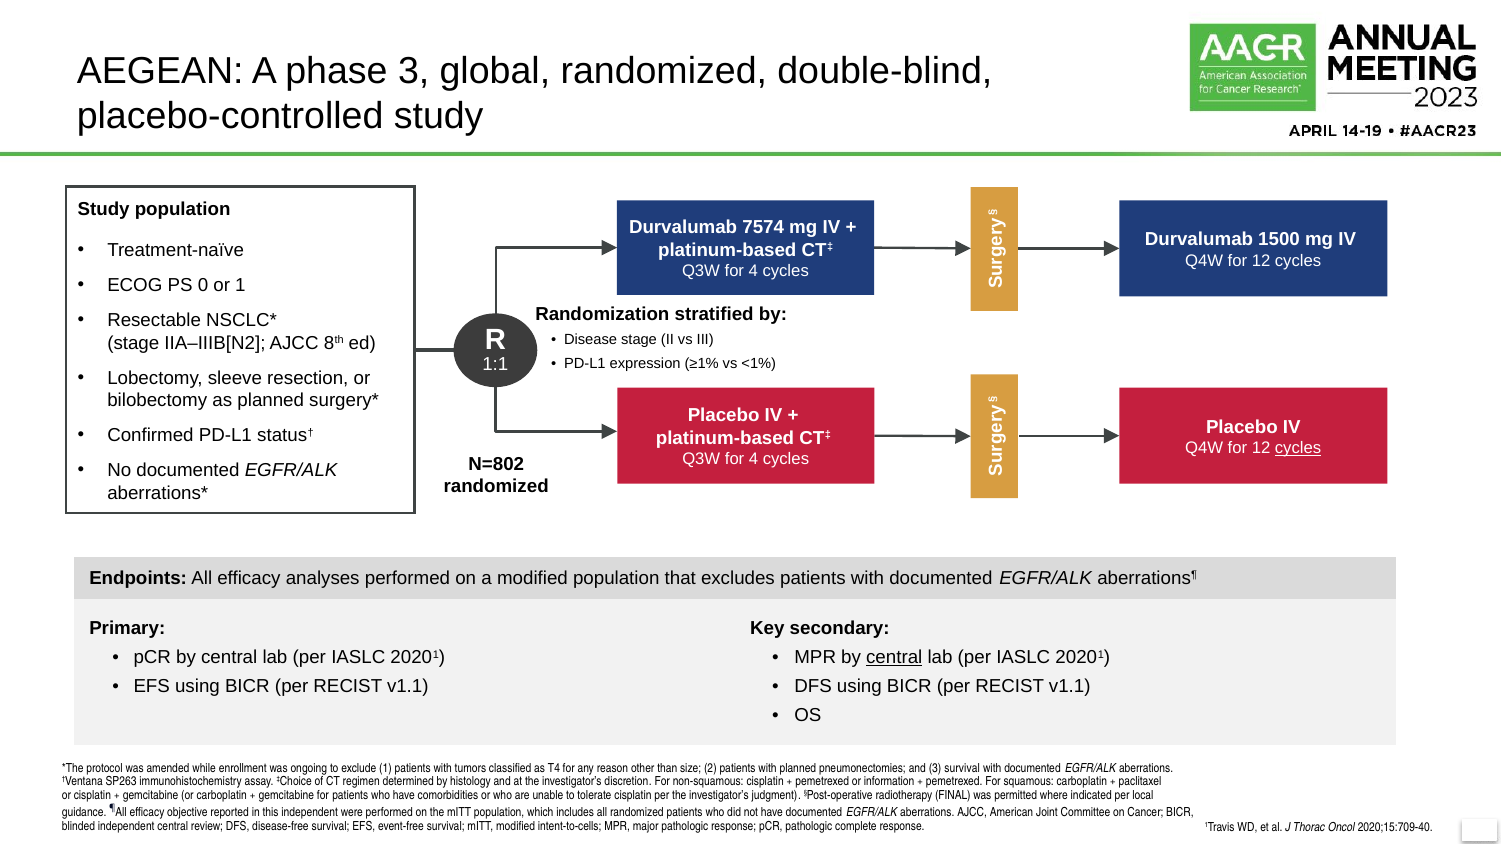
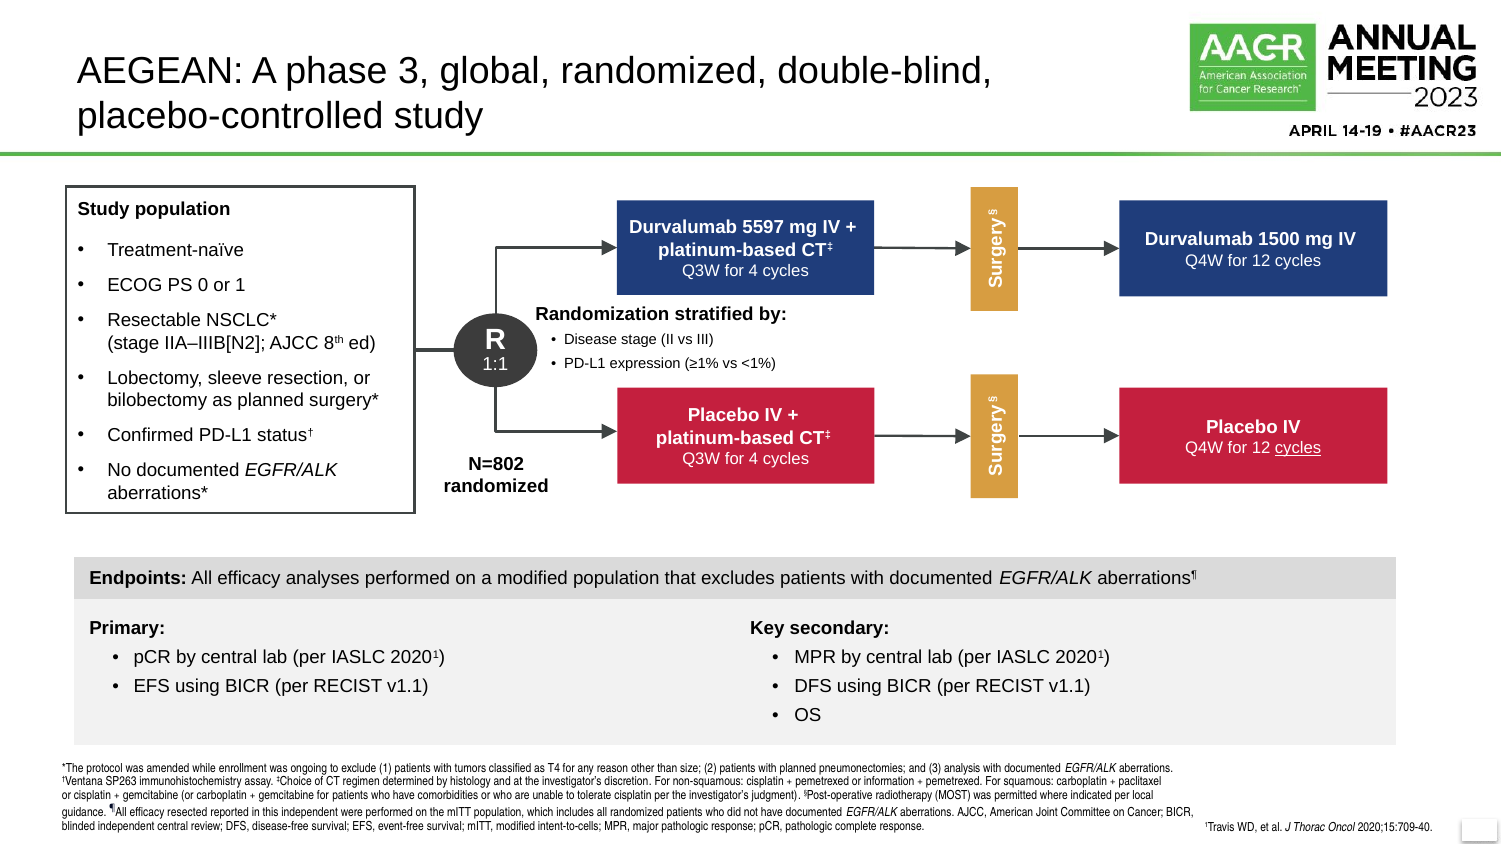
7574: 7574 -> 5597
central at (894, 658) underline: present -> none
3 survival: survival -> analysis
FINAL: FINAL -> MOST
objective: objective -> resected
